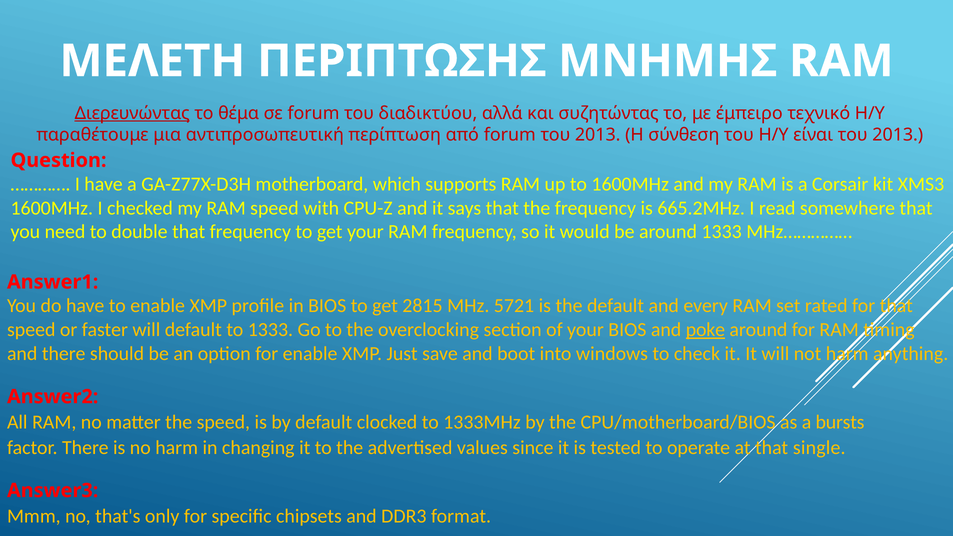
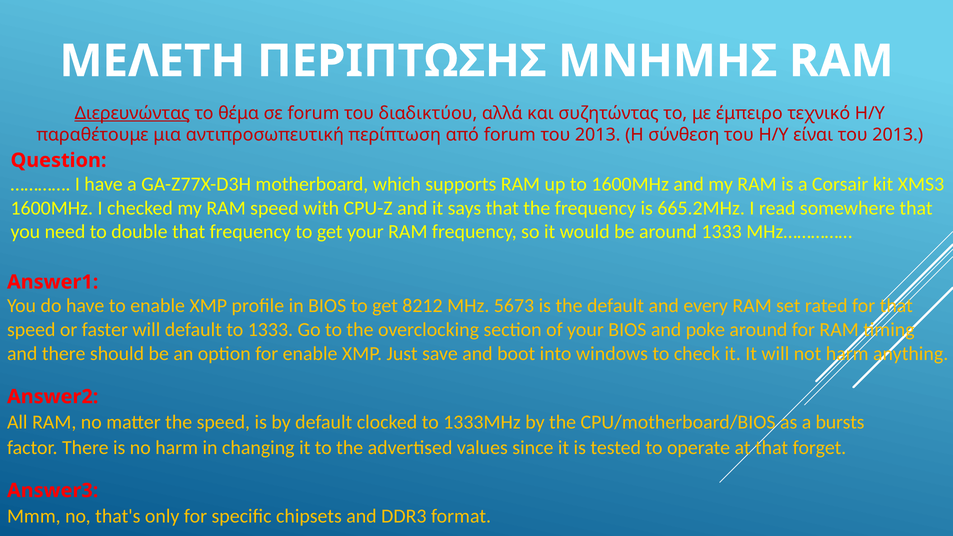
2815: 2815 -> 8212
5721: 5721 -> 5673
poke underline: present -> none
single: single -> forget
